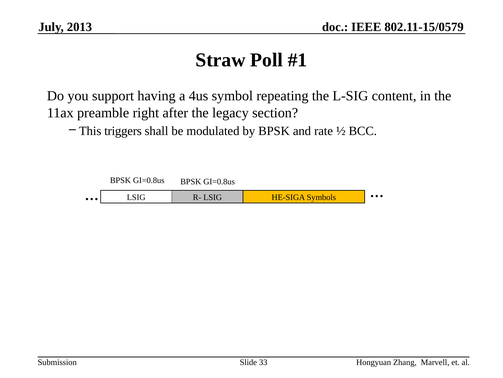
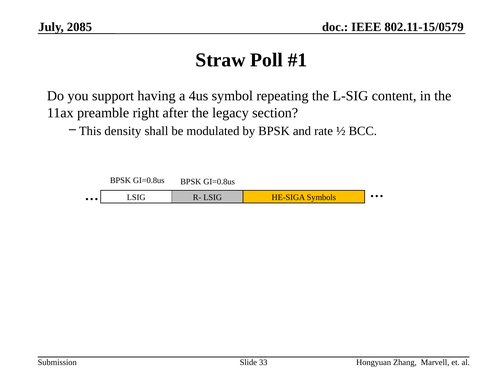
2013: 2013 -> 2085
triggers: triggers -> density
